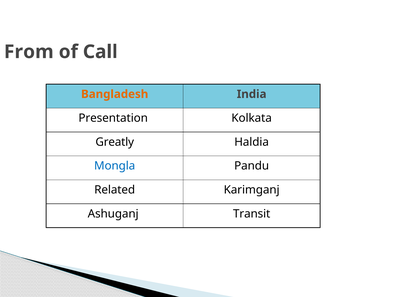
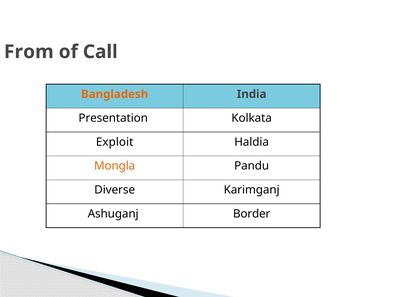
Greatly: Greatly -> Exploit
Mongla colour: blue -> orange
Related: Related -> Diverse
Transit: Transit -> Border
